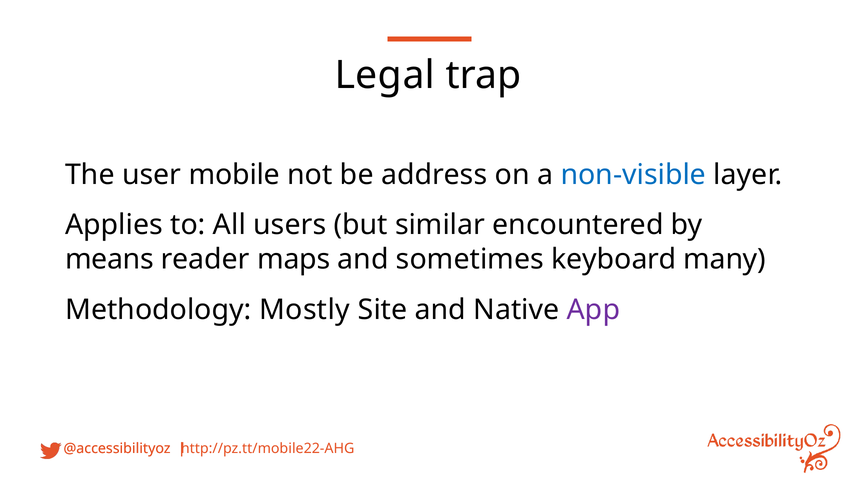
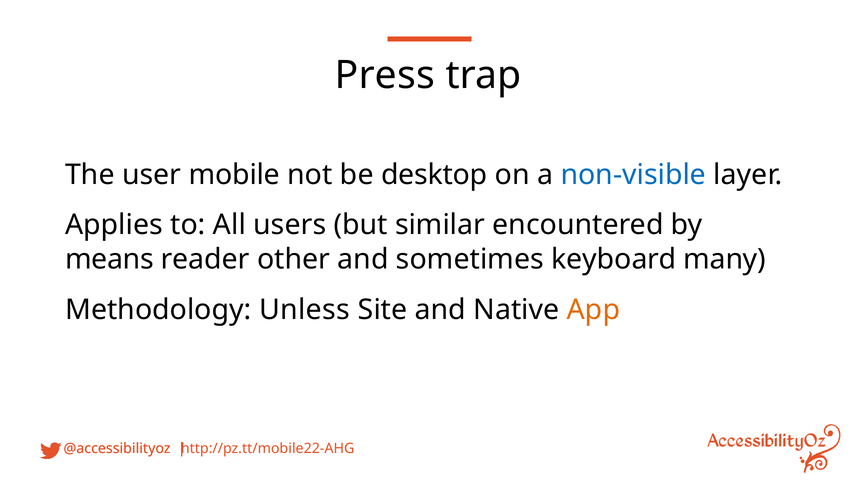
Legal: Legal -> Press
address: address -> desktop
maps: maps -> other
Mostly: Mostly -> Unless
App colour: purple -> orange
